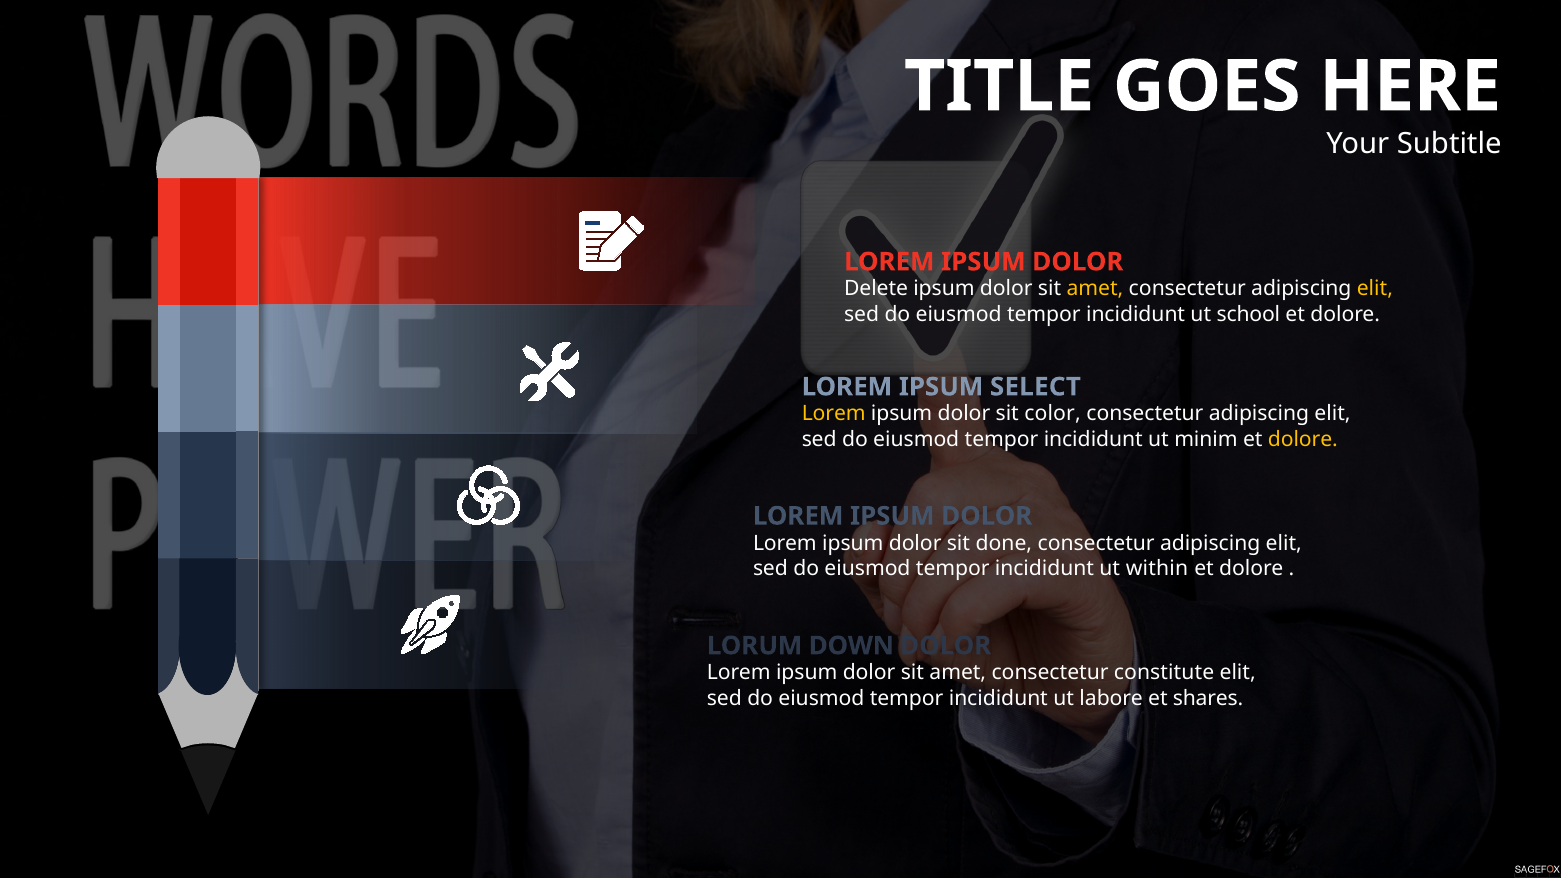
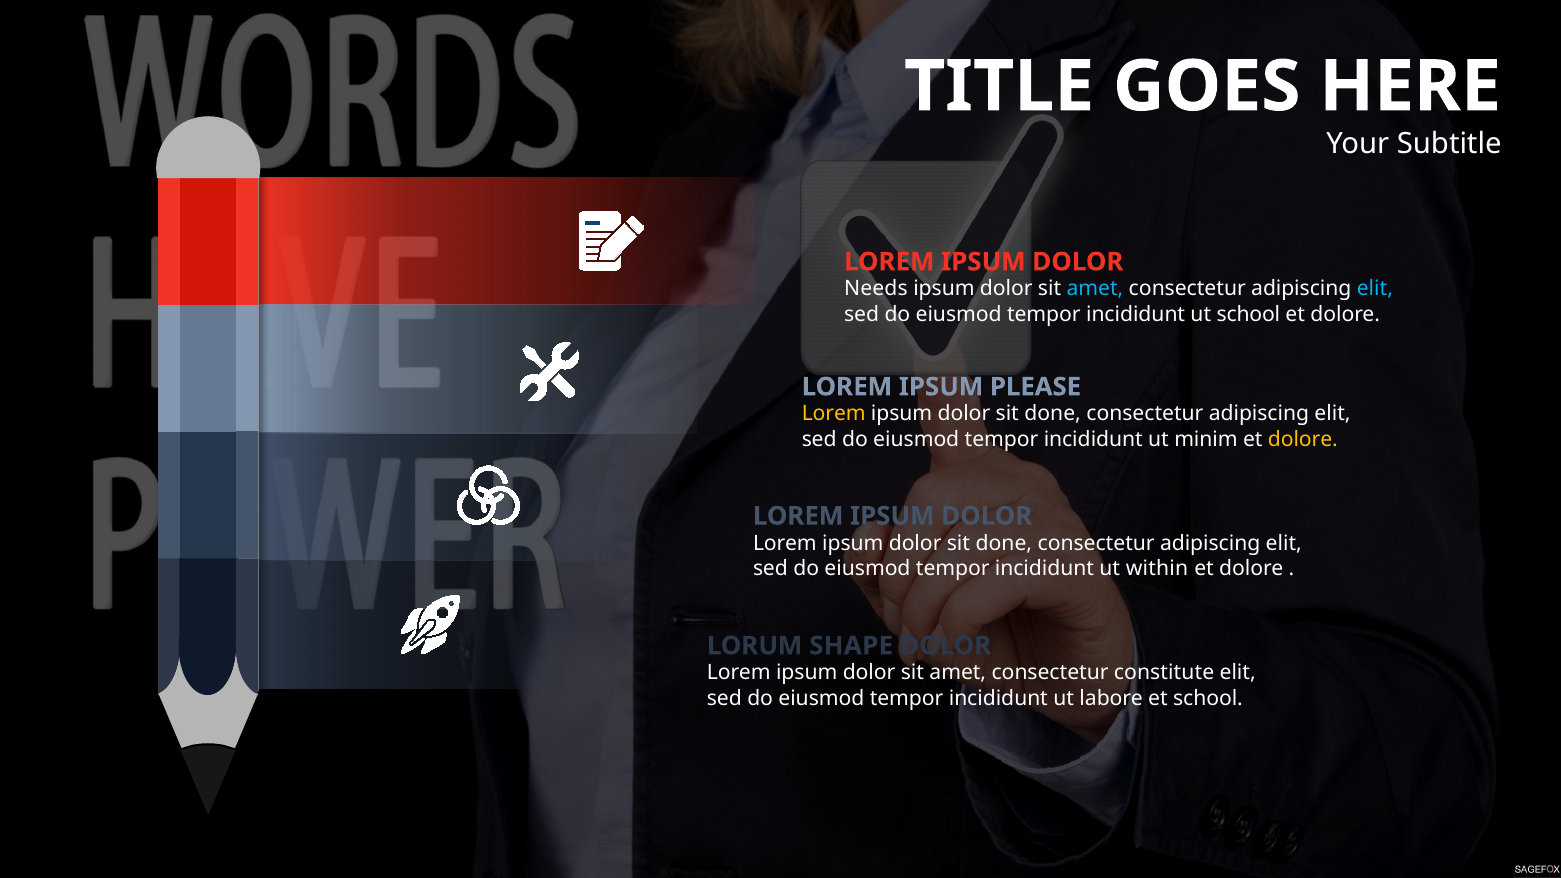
Delete: Delete -> Needs
amet at (1095, 289) colour: yellow -> light blue
elit at (1375, 289) colour: yellow -> light blue
SELECT: SELECT -> PLEASE
color at (1053, 414): color -> done
DOWN: DOWN -> SHAPE
et shares: shares -> school
